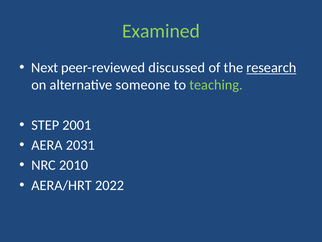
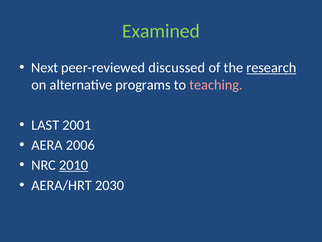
someone: someone -> programs
teaching colour: light green -> pink
STEP: STEP -> LAST
2031: 2031 -> 2006
2010 underline: none -> present
2022: 2022 -> 2030
